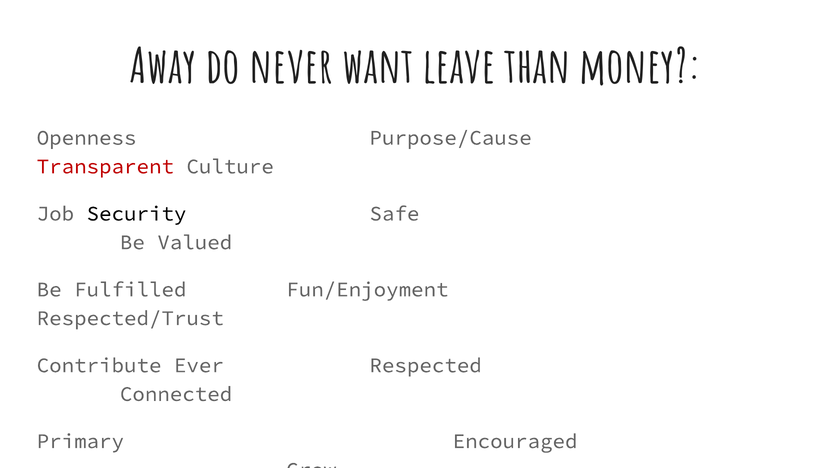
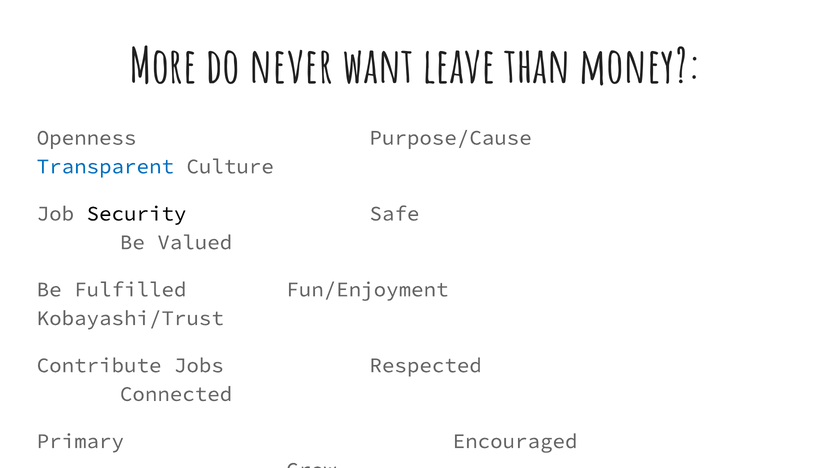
Away: Away -> More
Transparent colour: red -> blue
Respected/Trust: Respected/Trust -> Kobayashi/Trust
Ever: Ever -> Jobs
